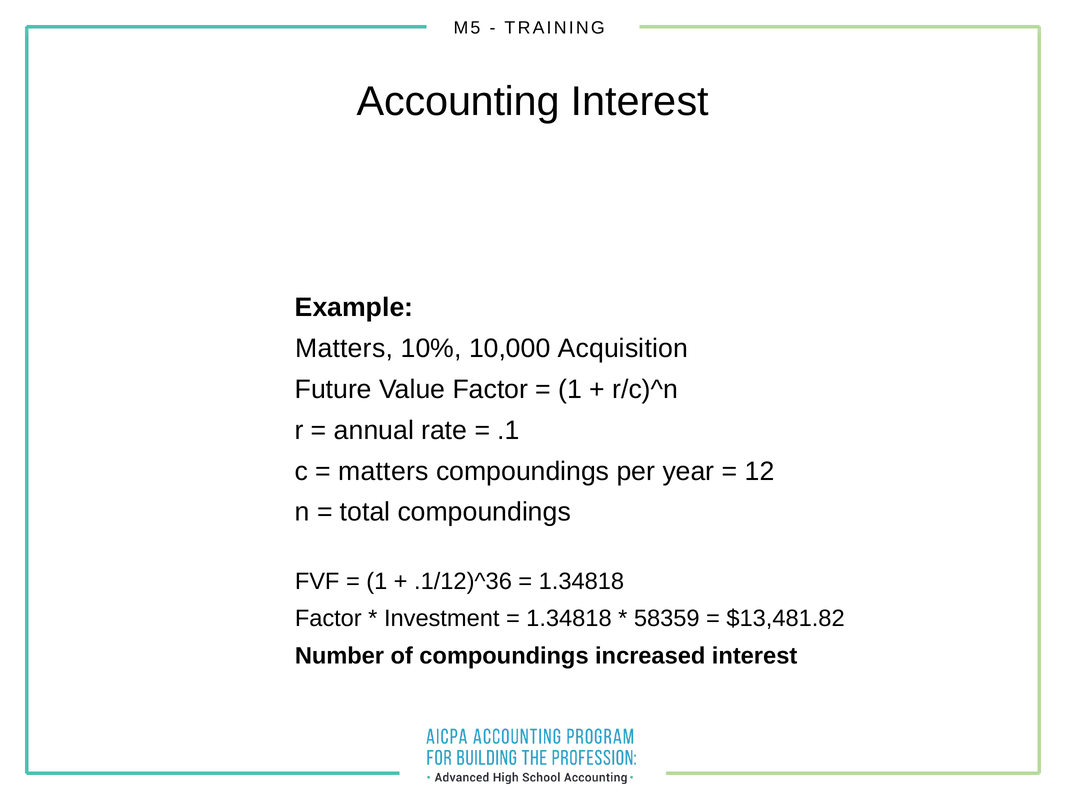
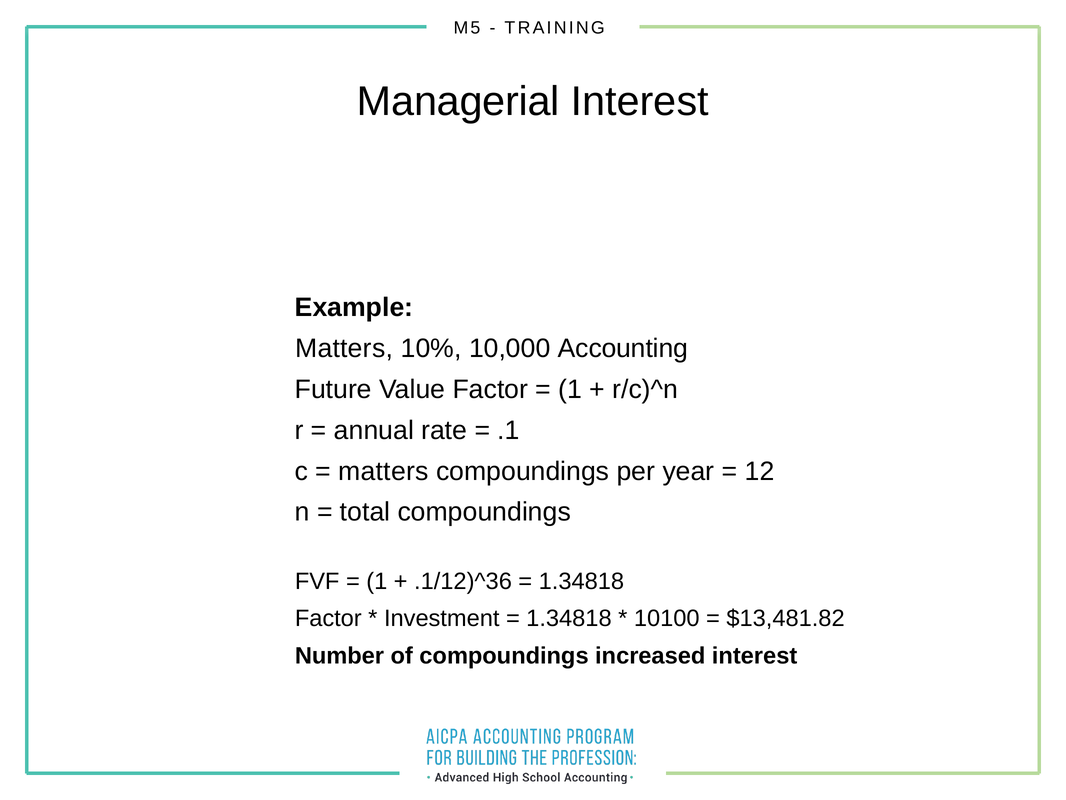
Accounting: Accounting -> Managerial
Acquisition: Acquisition -> Accounting
58359: 58359 -> 10100
